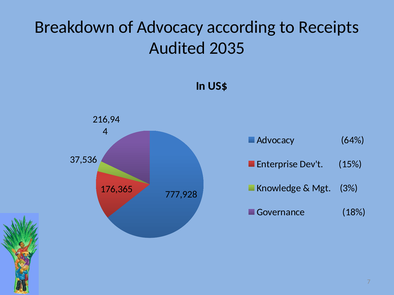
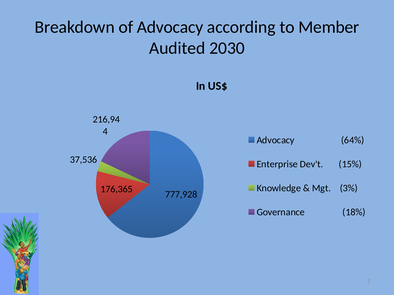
Receipts: Receipts -> Member
2035: 2035 -> 2030
